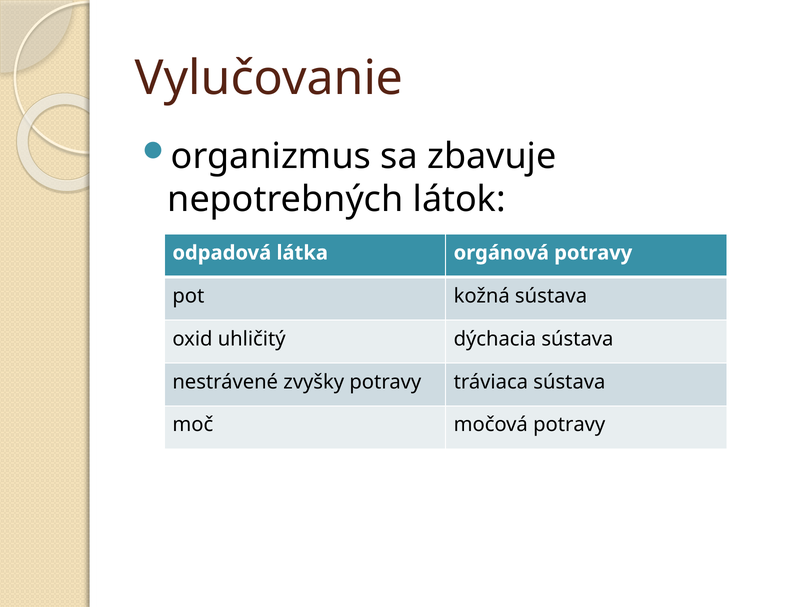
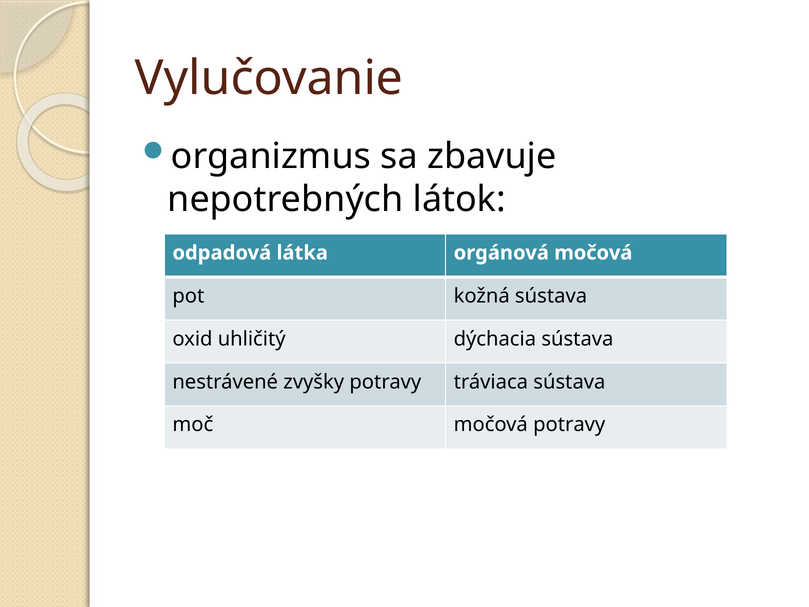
orgánová potravy: potravy -> močová
